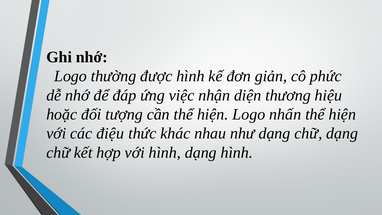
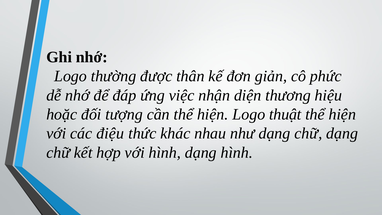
được hình: hình -> thân
nhấn: nhấn -> thuật
